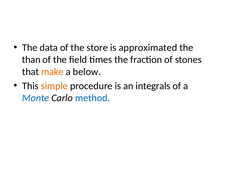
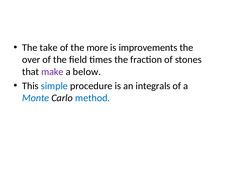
data: data -> take
store: store -> more
approximated: approximated -> improvements
than: than -> over
make colour: orange -> purple
simple colour: orange -> blue
